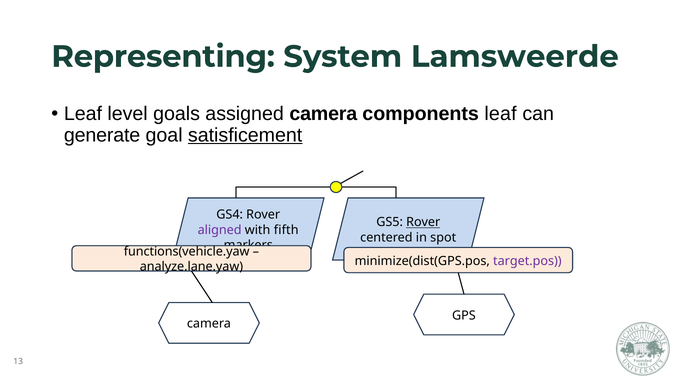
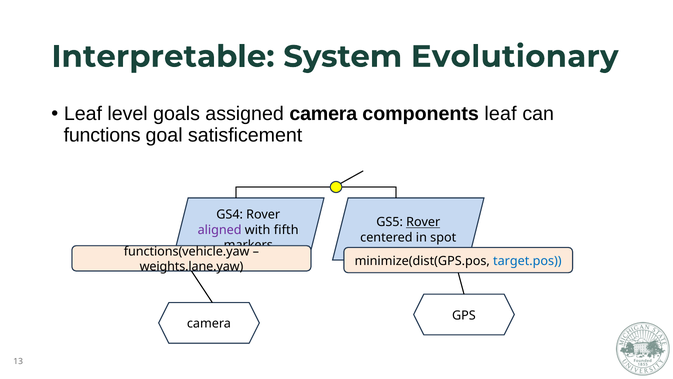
Representing: Representing -> Interpretable
Lamsweerde: Lamsweerde -> Evolutionary
generate: generate -> functions
satisficement underline: present -> none
analyze.lane.yaw: analyze.lane.yaw -> weights.lane.yaw
target.pos colour: purple -> blue
